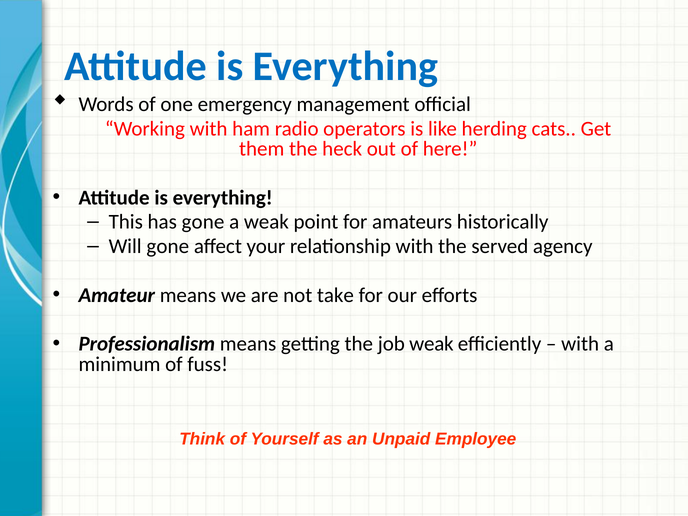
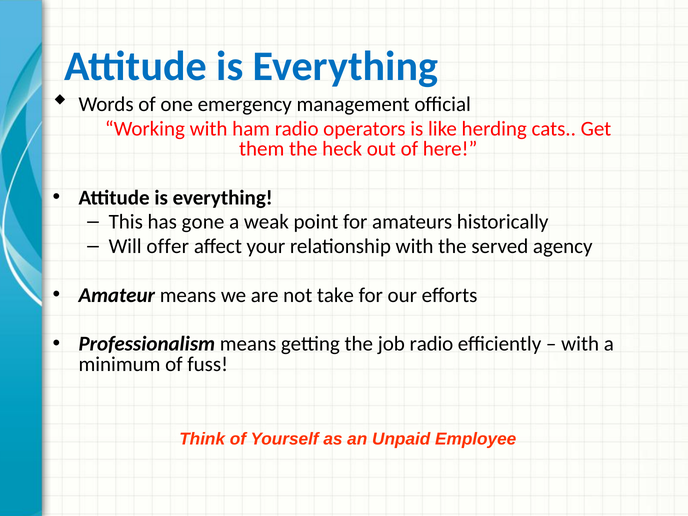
Will gone: gone -> offer
job weak: weak -> radio
